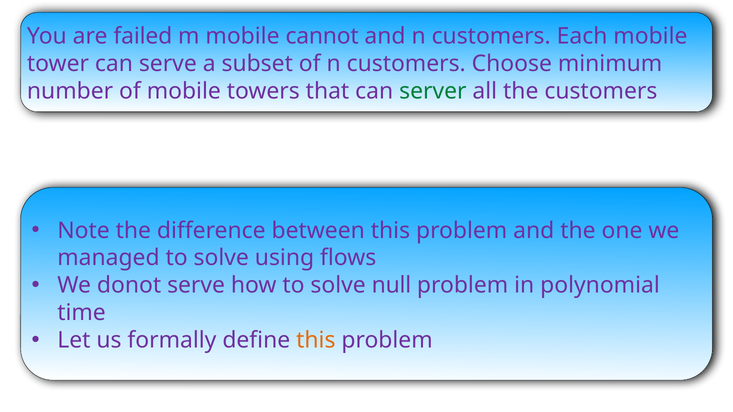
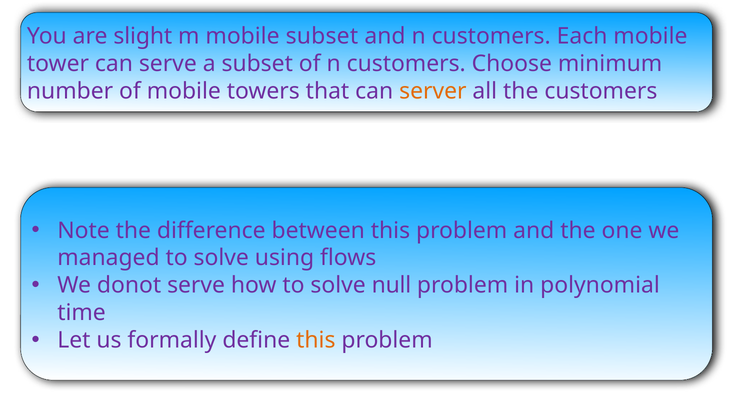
failed: failed -> slight
mobile cannot: cannot -> subset
server colour: green -> orange
